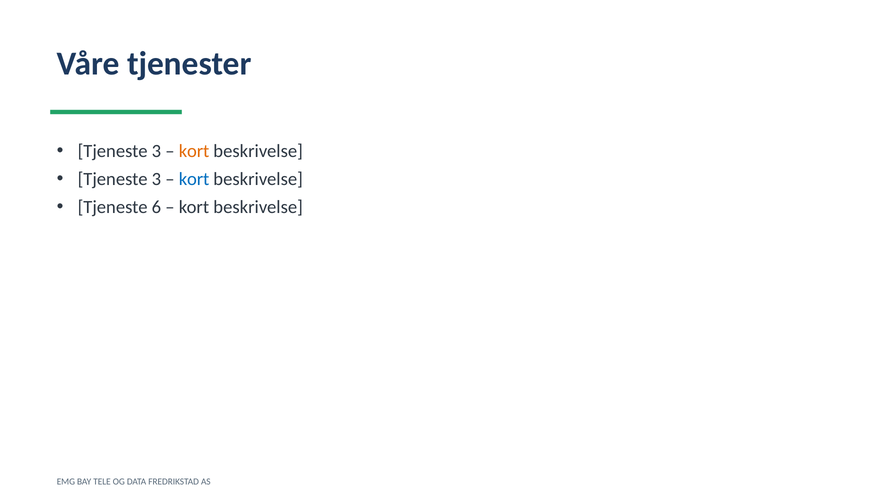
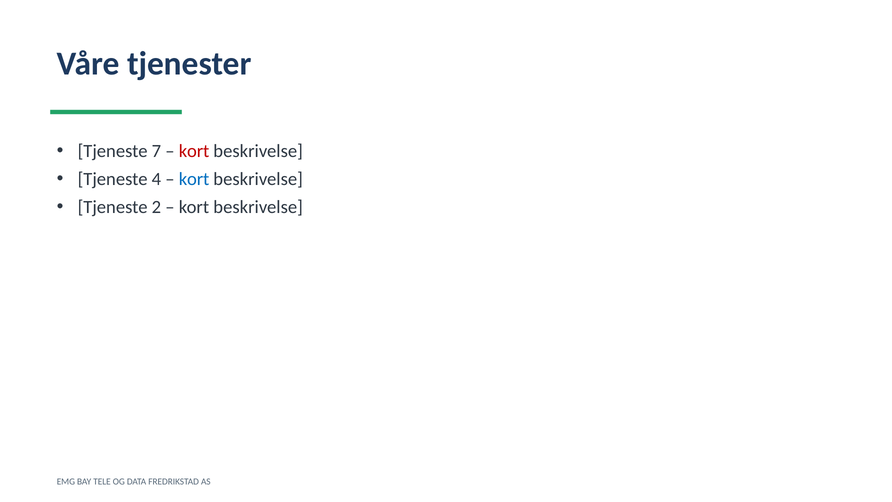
3 at (156, 151): 3 -> 7
kort at (194, 151) colour: orange -> red
3 at (156, 179): 3 -> 4
6: 6 -> 2
